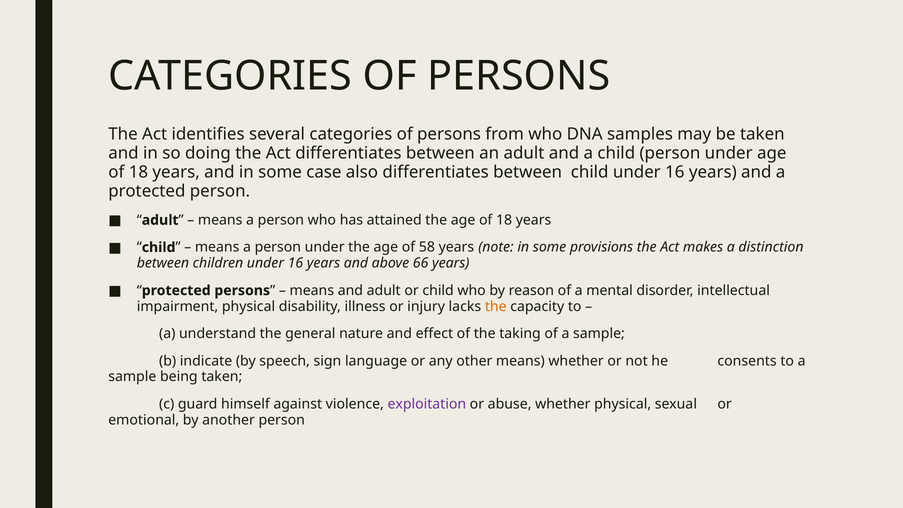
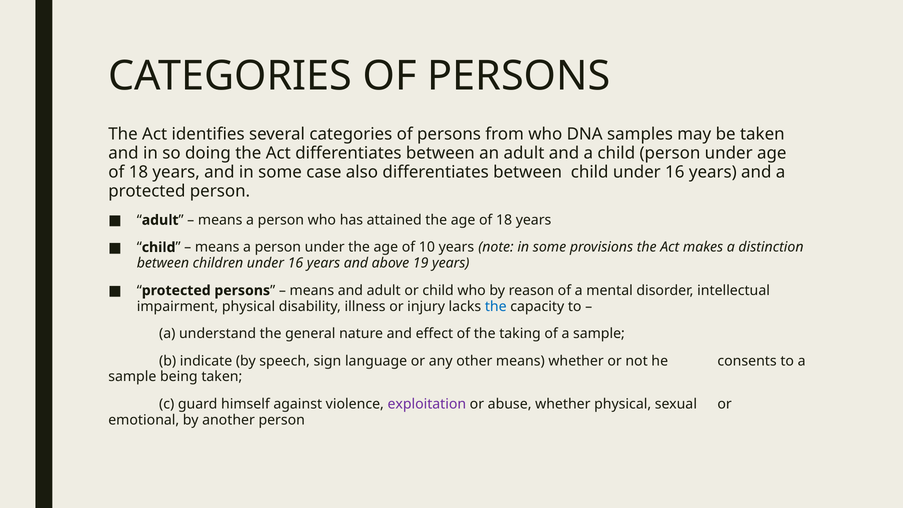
58: 58 -> 10
66: 66 -> 19
the at (496, 306) colour: orange -> blue
